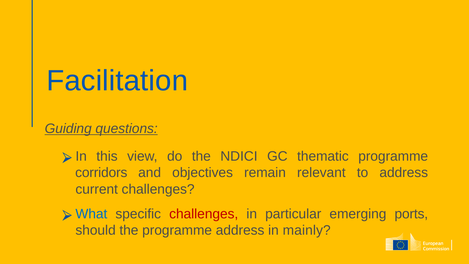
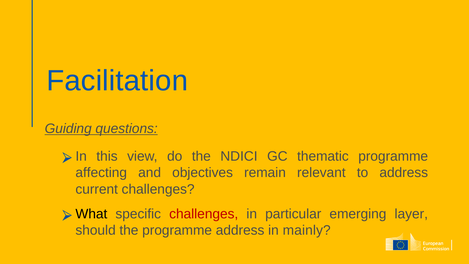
corridors: corridors -> affecting
What colour: blue -> black
ports: ports -> layer
